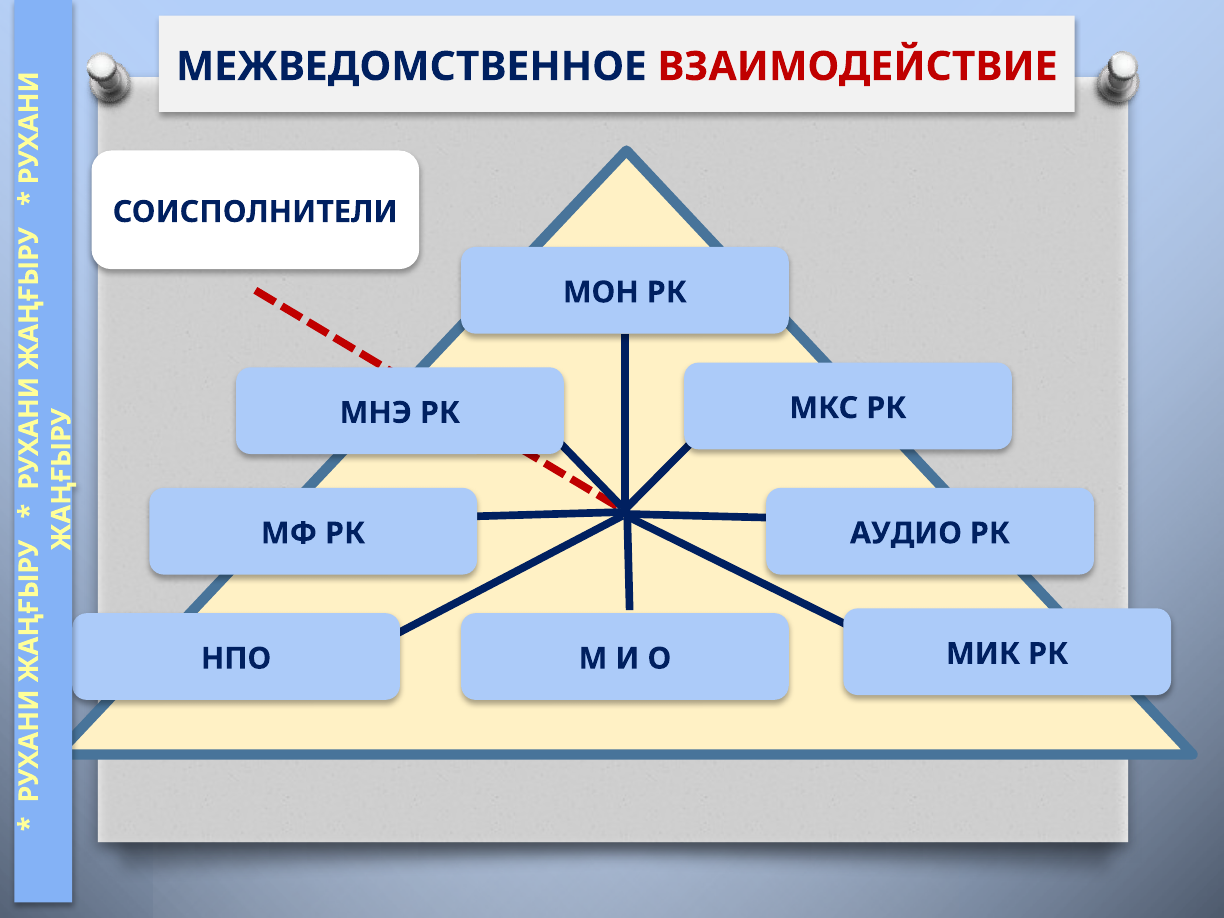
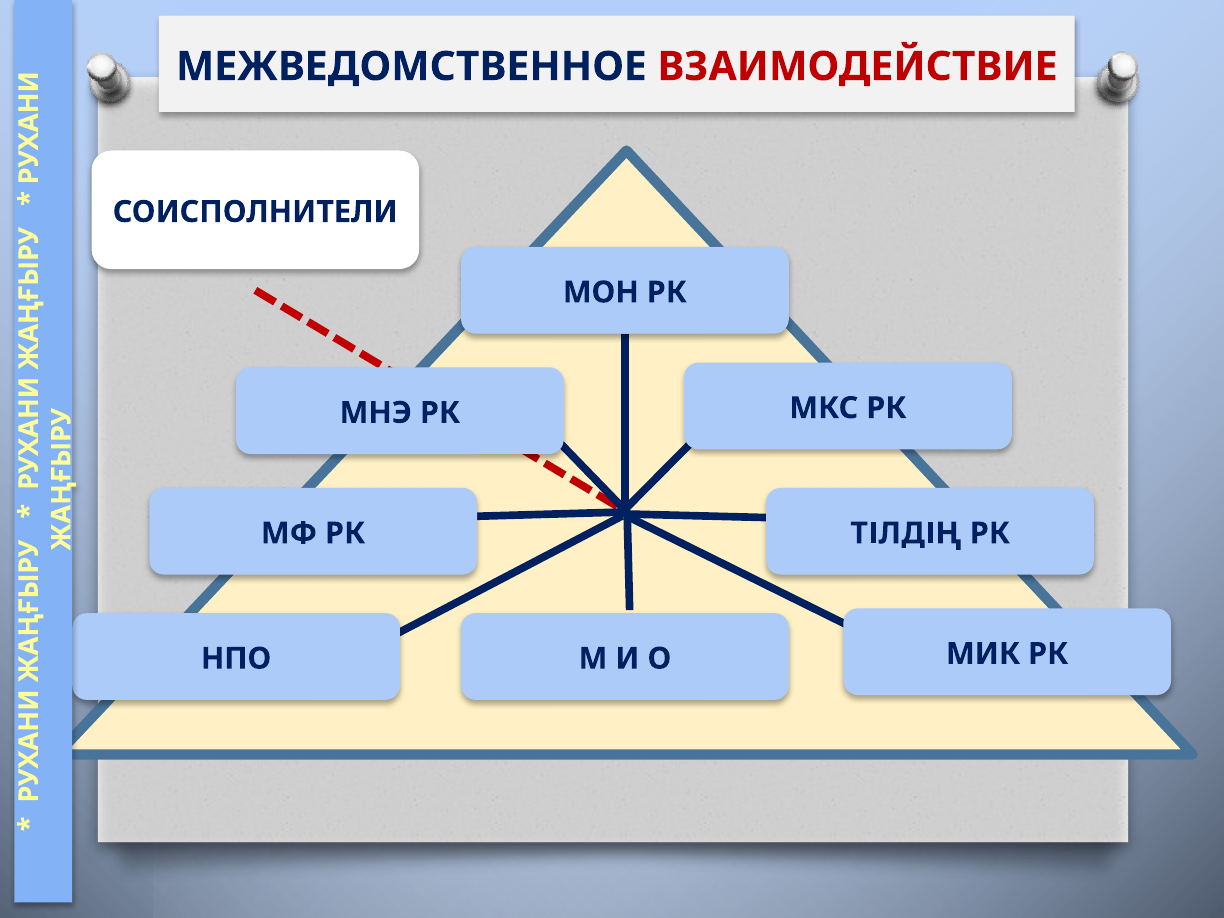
АУДИО: АУДИО -> ТІЛДІҢ
